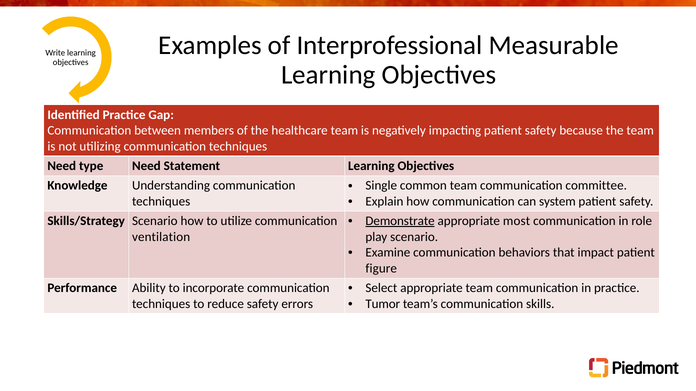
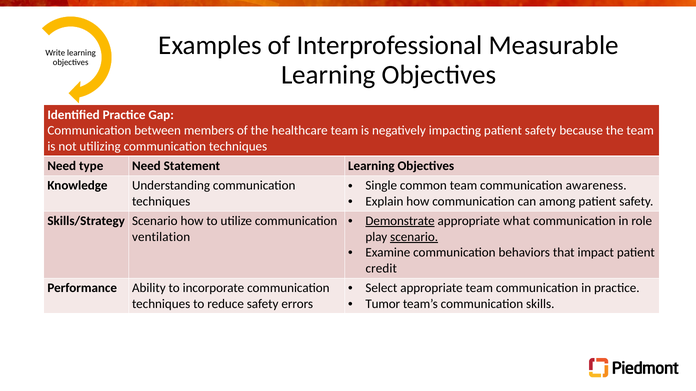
committee: committee -> awareness
system: system -> among
most: most -> what
scenario at (414, 237) underline: none -> present
figure: figure -> credit
